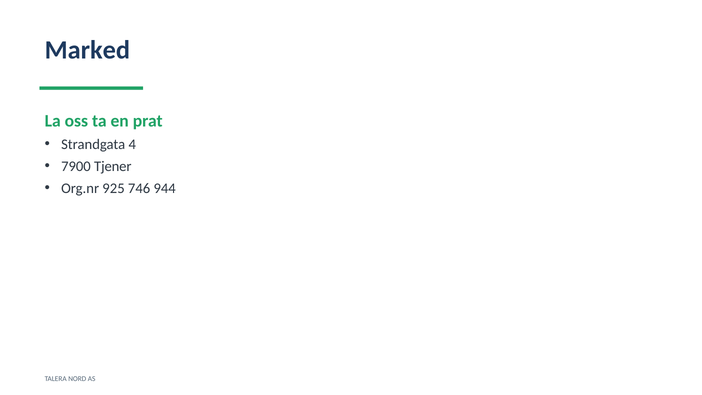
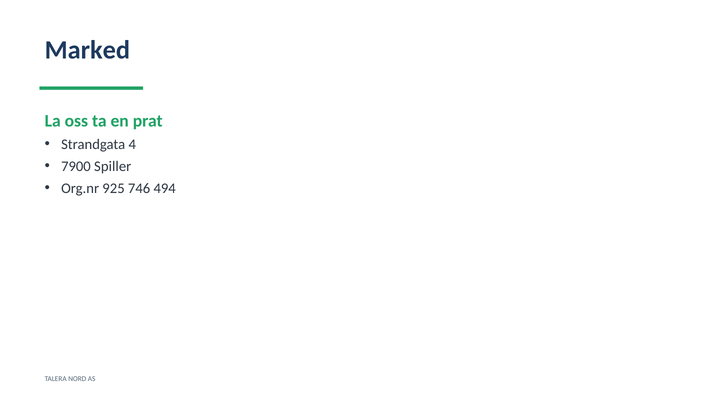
Tjener: Tjener -> Spiller
944: 944 -> 494
